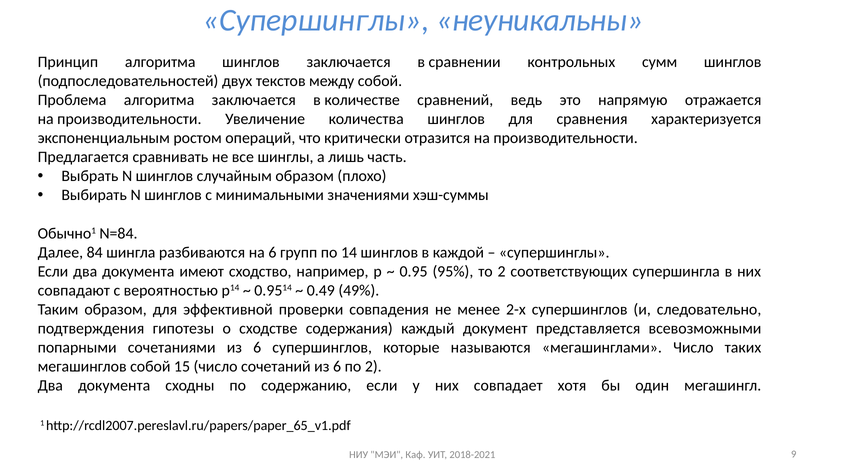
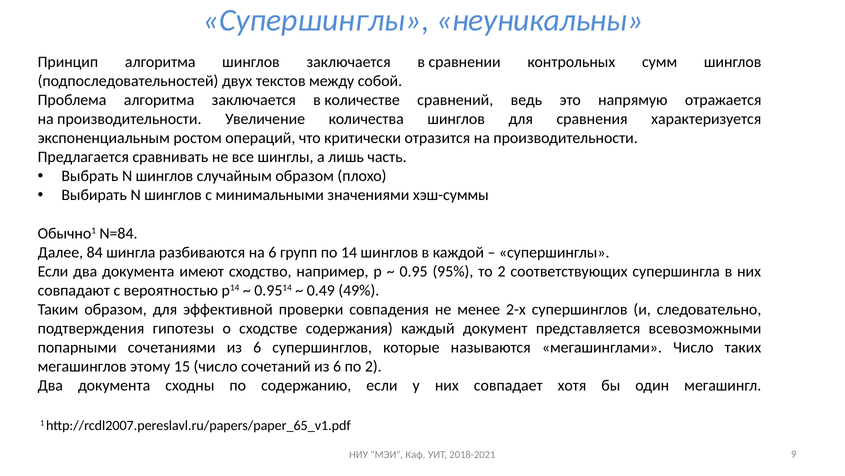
мегашинглов собой: собой -> этому
